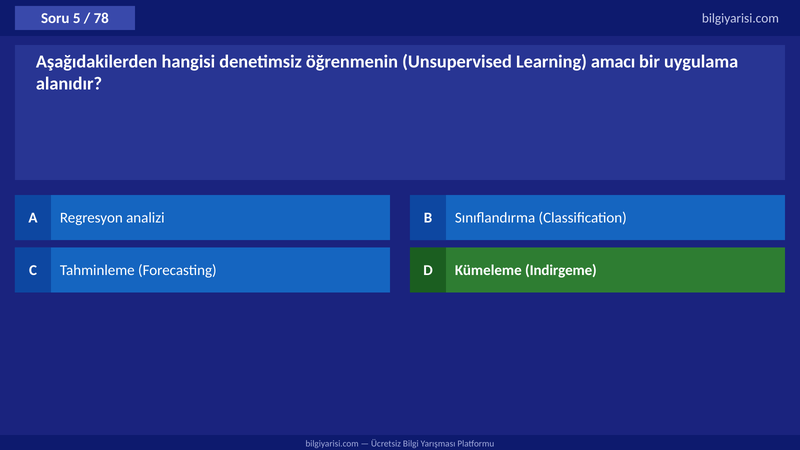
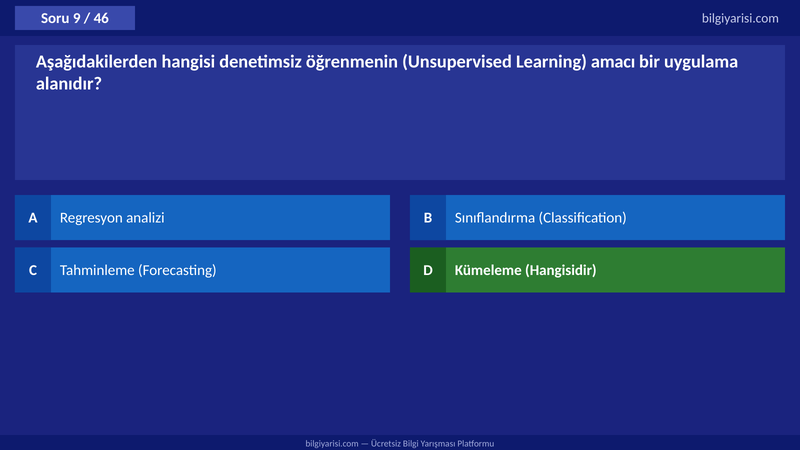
5: 5 -> 9
78: 78 -> 46
Indirgeme: Indirgeme -> Hangisidir
